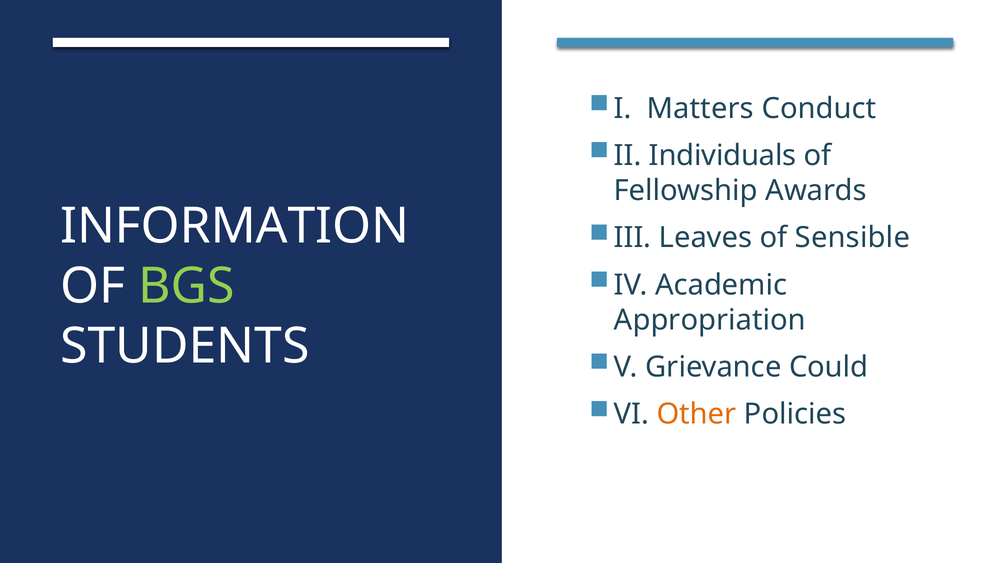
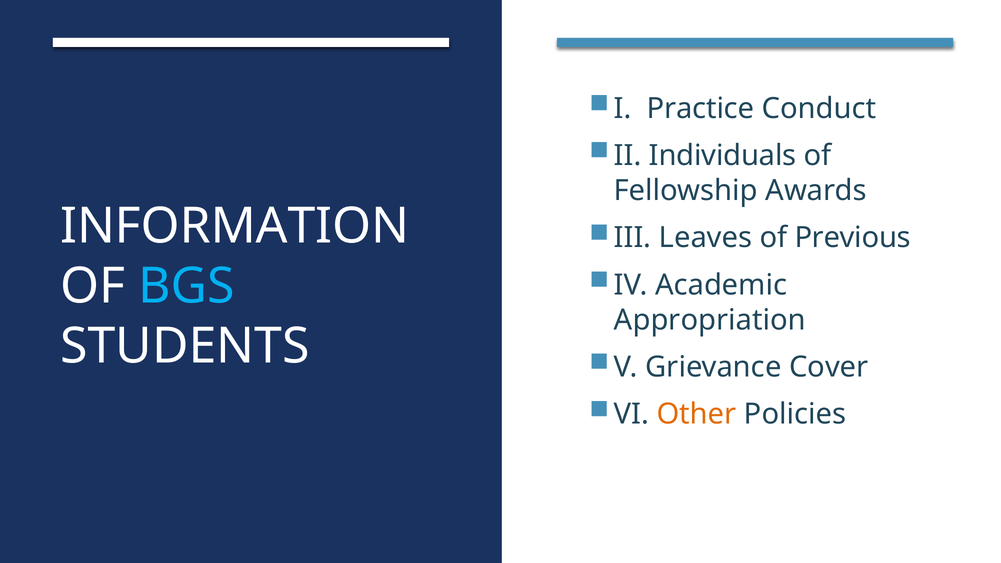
Matters: Matters -> Practice
Sensible: Sensible -> Previous
BGS colour: light green -> light blue
Could: Could -> Cover
